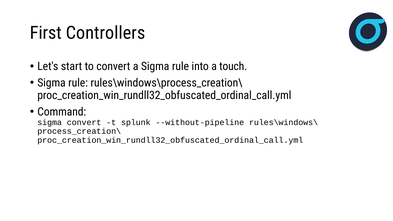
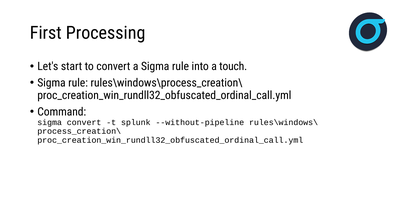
Controllers: Controllers -> Processing
